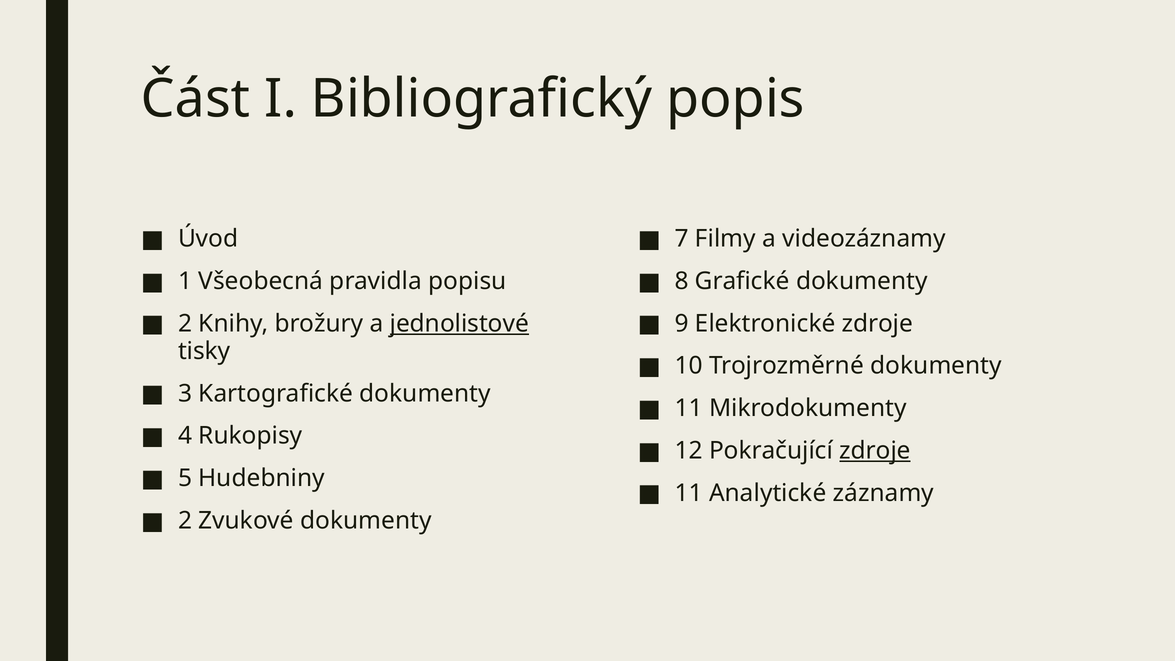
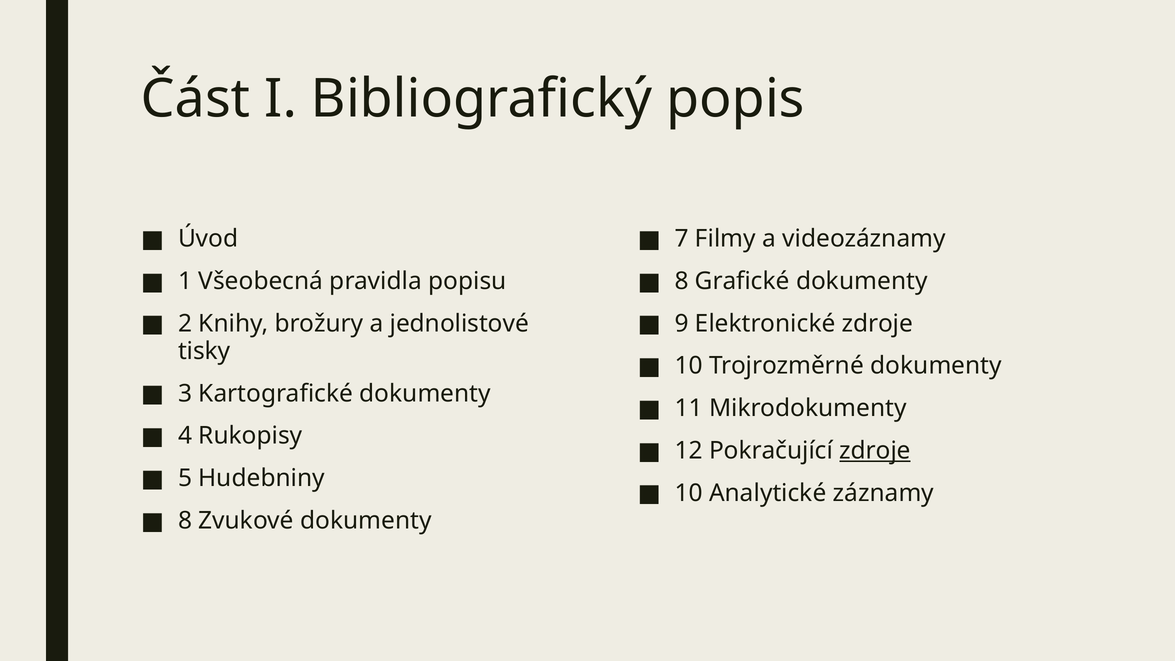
jednolistové underline: present -> none
11 at (689, 493): 11 -> 10
2 at (185, 521): 2 -> 8
